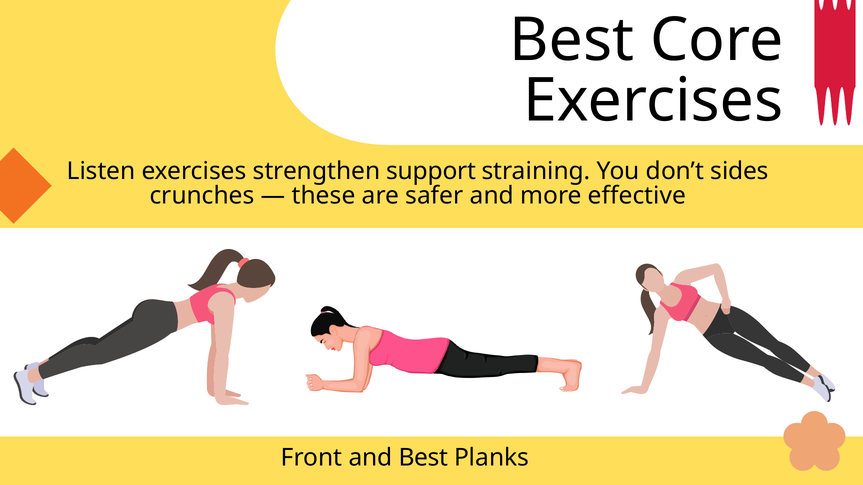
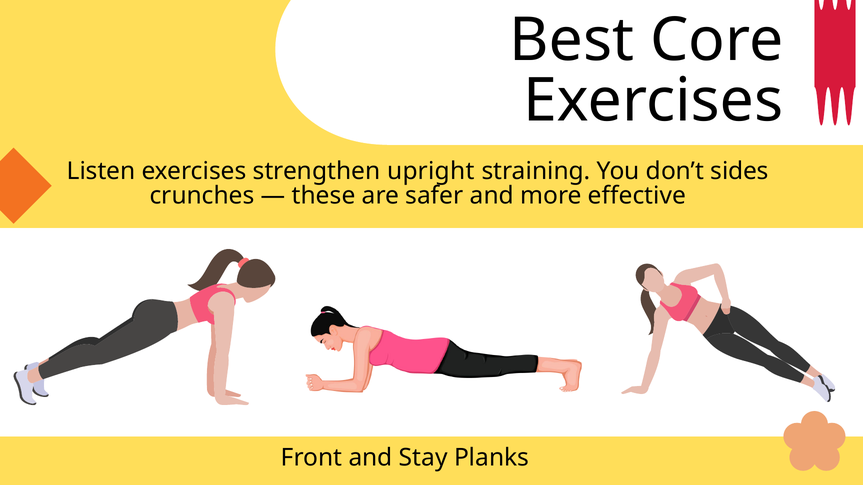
support: support -> upright
and Best: Best -> Stay
